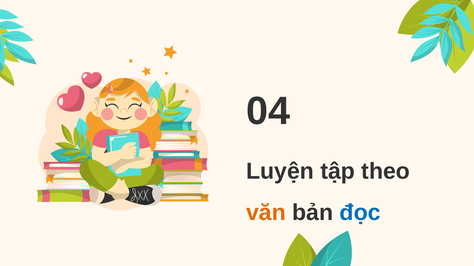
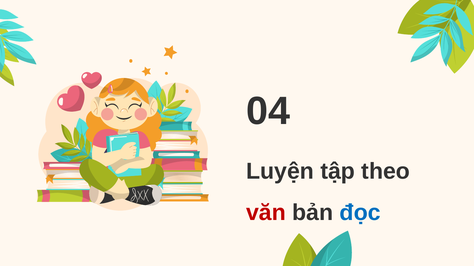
văn colour: orange -> red
